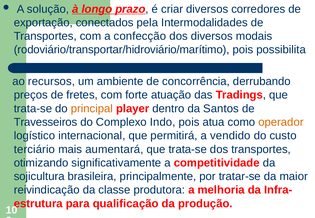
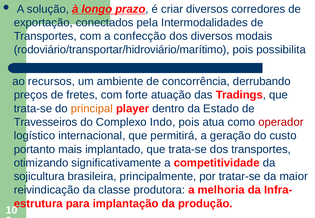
Santos: Santos -> Estado
operador colour: orange -> red
vendido: vendido -> geração
terciário: terciário -> portanto
aumentará: aumentará -> implantado
qualificação: qualificação -> implantação
